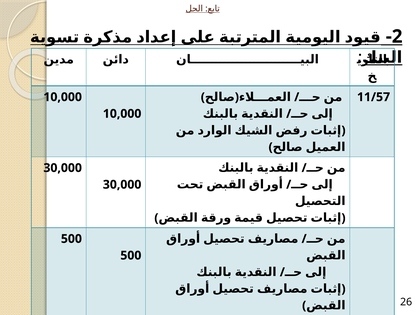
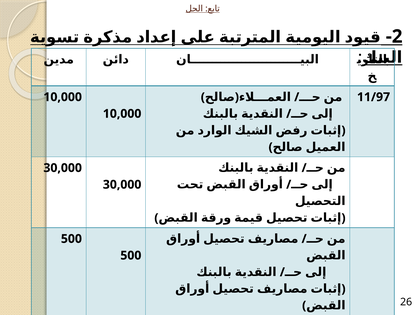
11/57: 11/57 -> 11/97
